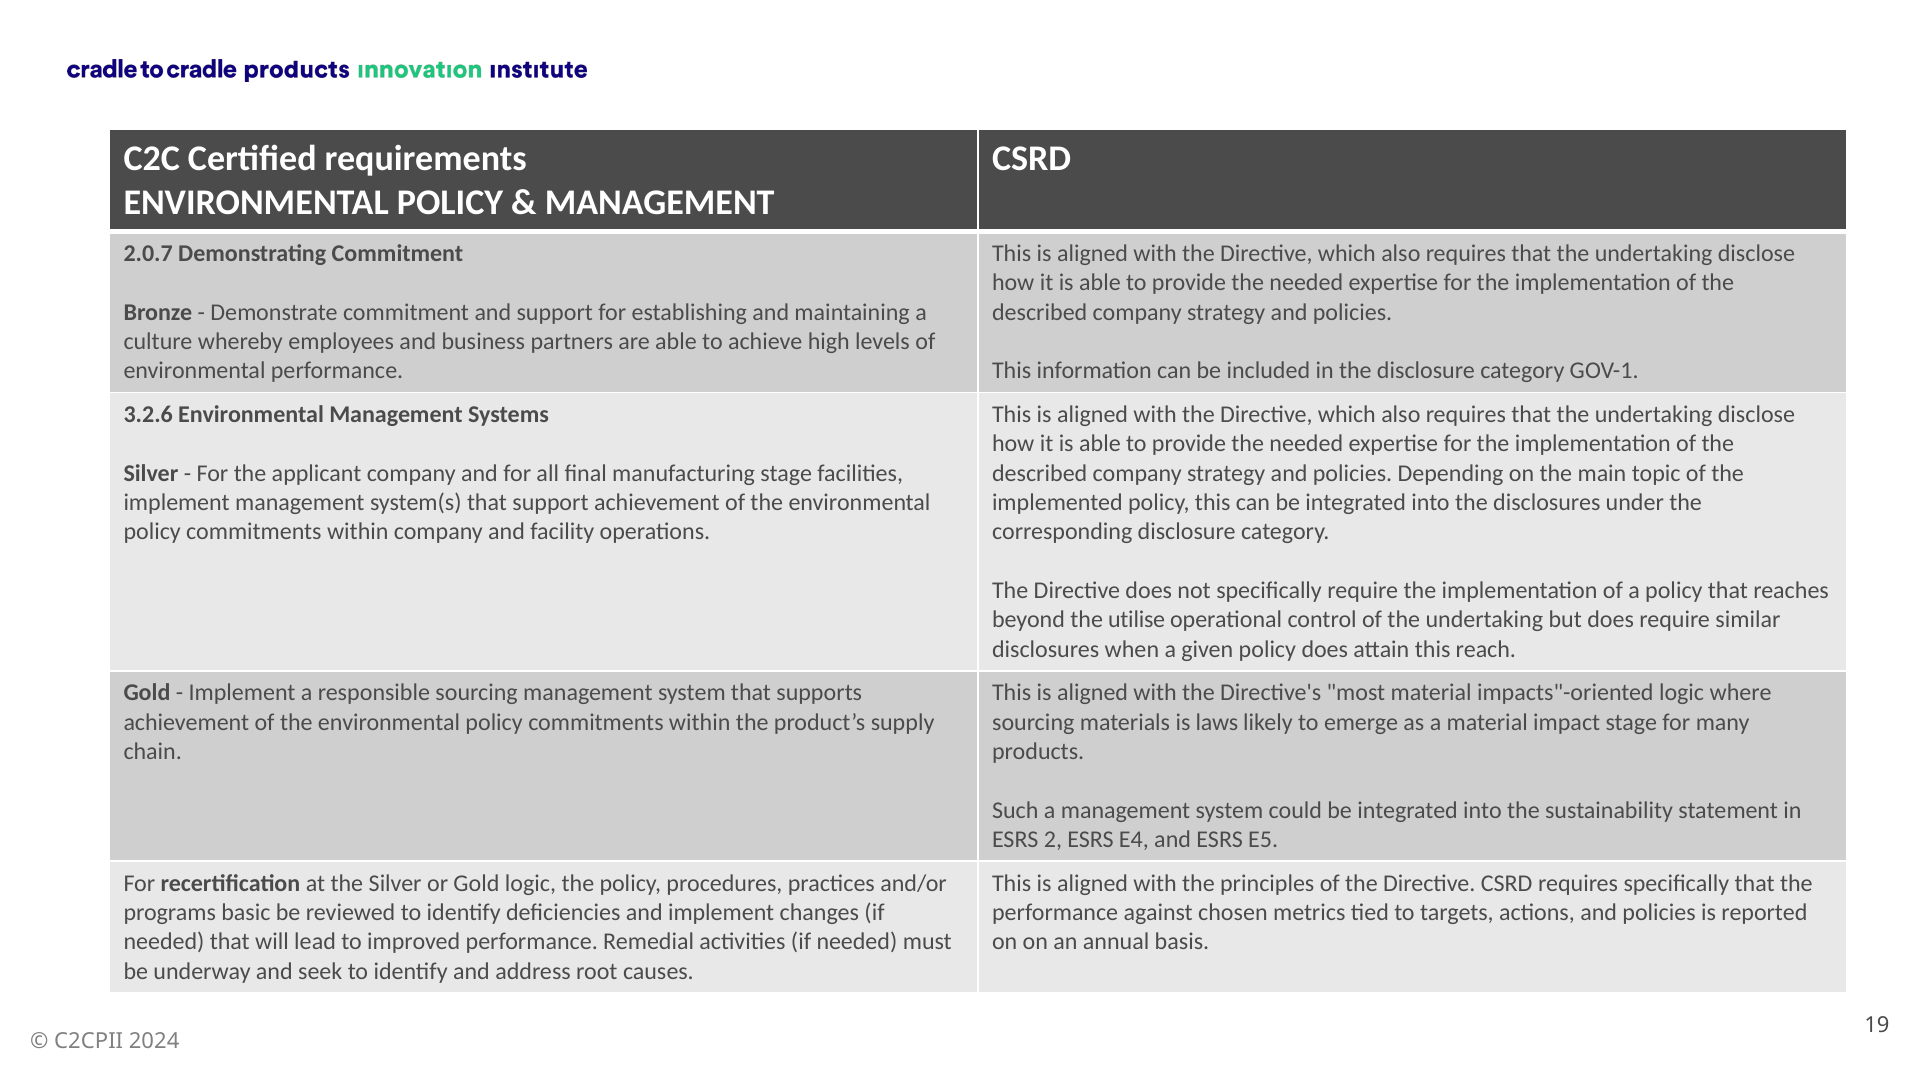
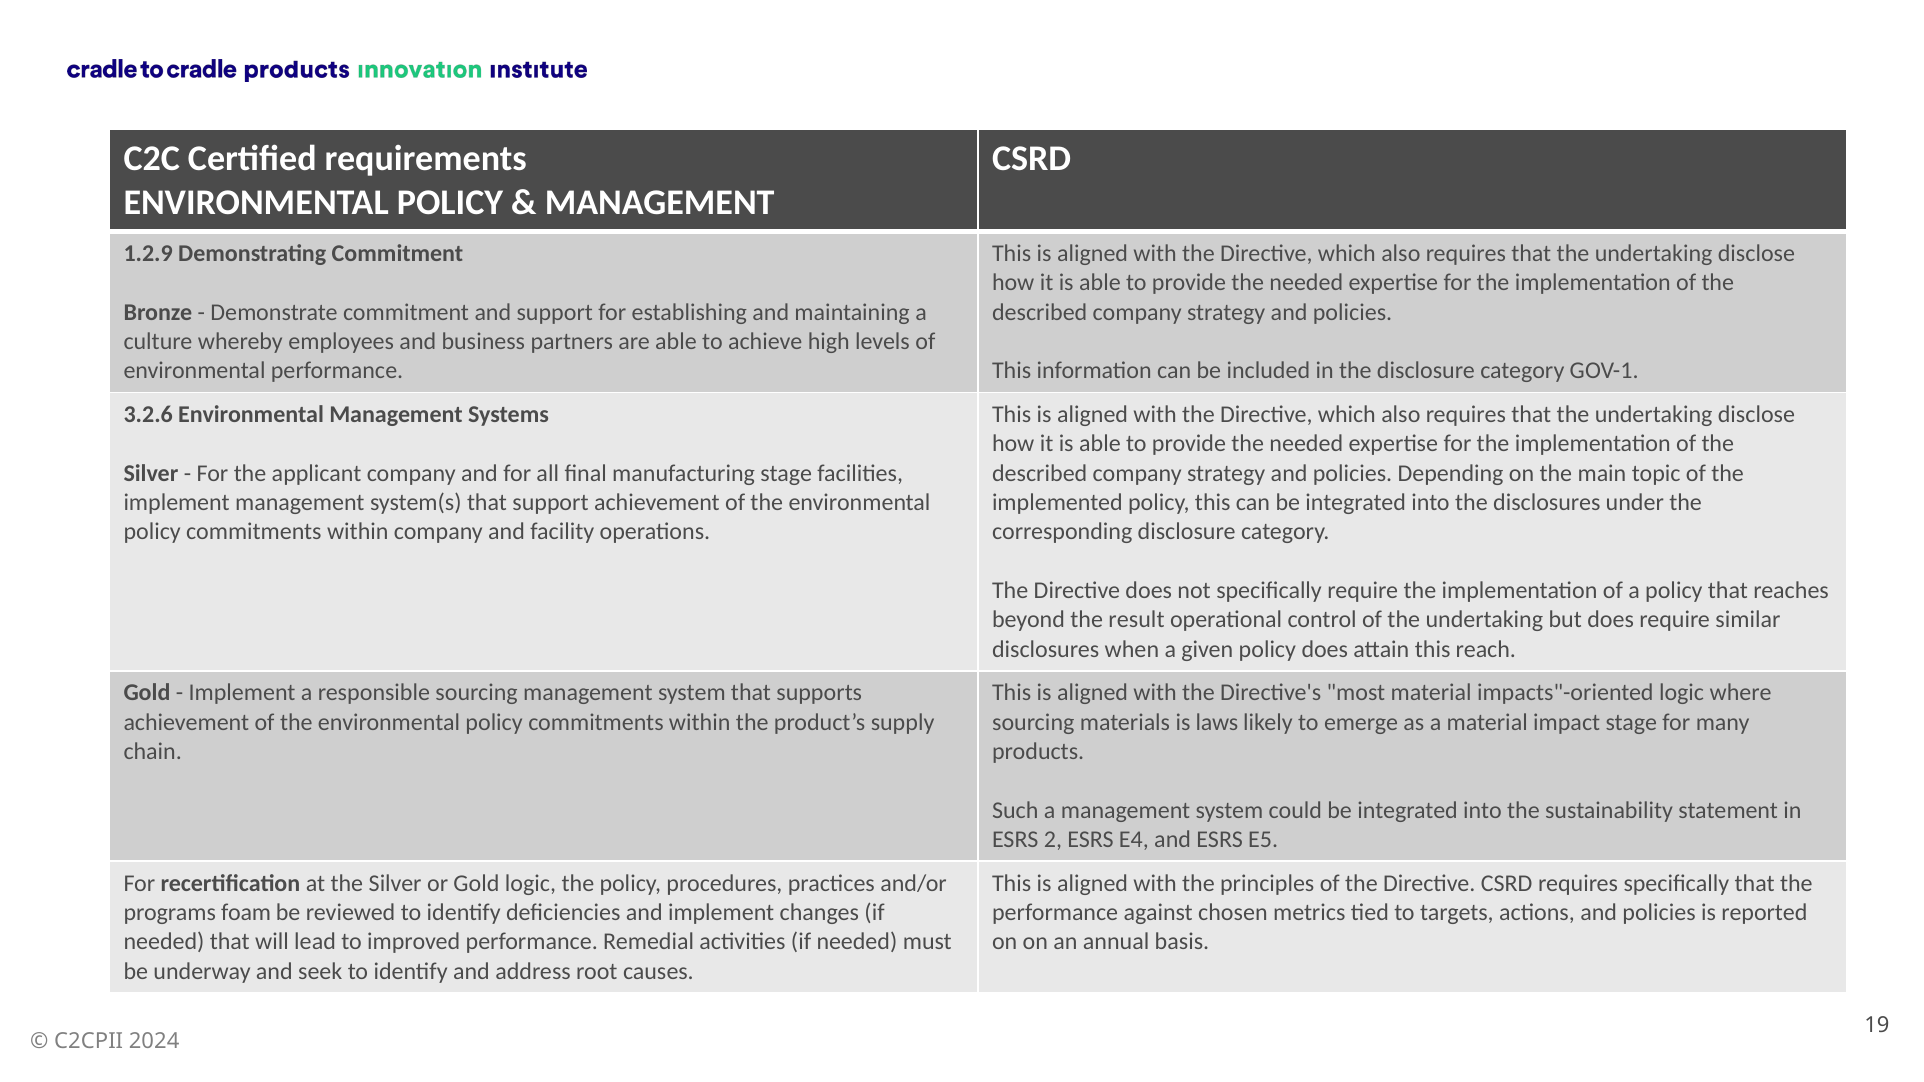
2.0.7: 2.0.7 -> 1.2.9
utilise: utilise -> result
basic: basic -> foam
